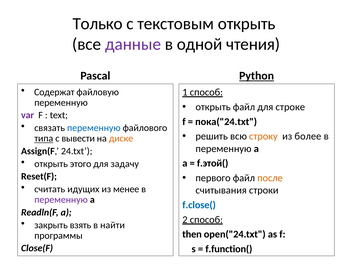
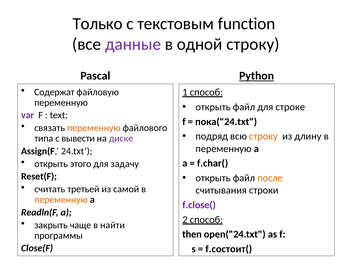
текстовым открыть: открыть -> function
одной чтения: чтения -> строку
переменную at (94, 128) colour: blue -> orange
решить: решить -> подряд
более: более -> длину
типа underline: present -> none
диске colour: orange -> purple
f.этой(: f.этой( -> f.char(
первого at (213, 178): первого -> открыть
идущих: идущих -> третьей
менее: менее -> самой
переменную at (61, 200) colour: purple -> orange
f.close( colour: blue -> purple
взять: взять -> чаще
f.function(: f.function( -> f.состоит(
